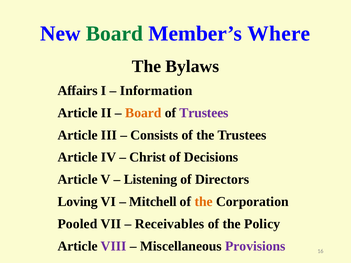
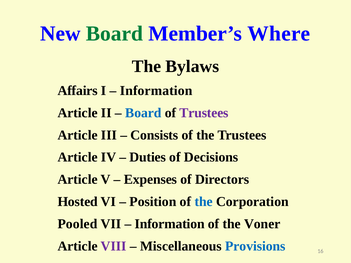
Board at (143, 113) colour: orange -> blue
Christ: Christ -> Duties
Listening: Listening -> Expenses
Loving: Loving -> Hosted
Mitchell: Mitchell -> Position
the at (204, 202) colour: orange -> blue
Receivables at (170, 224): Receivables -> Information
Policy: Policy -> Voner
Provisions colour: purple -> blue
